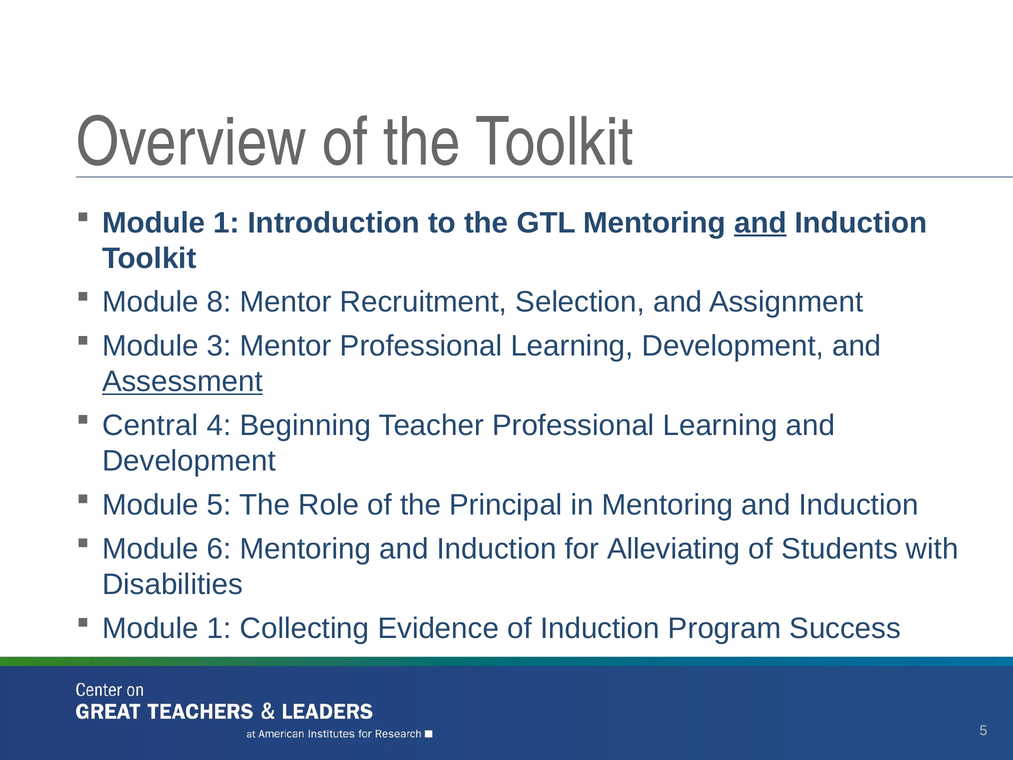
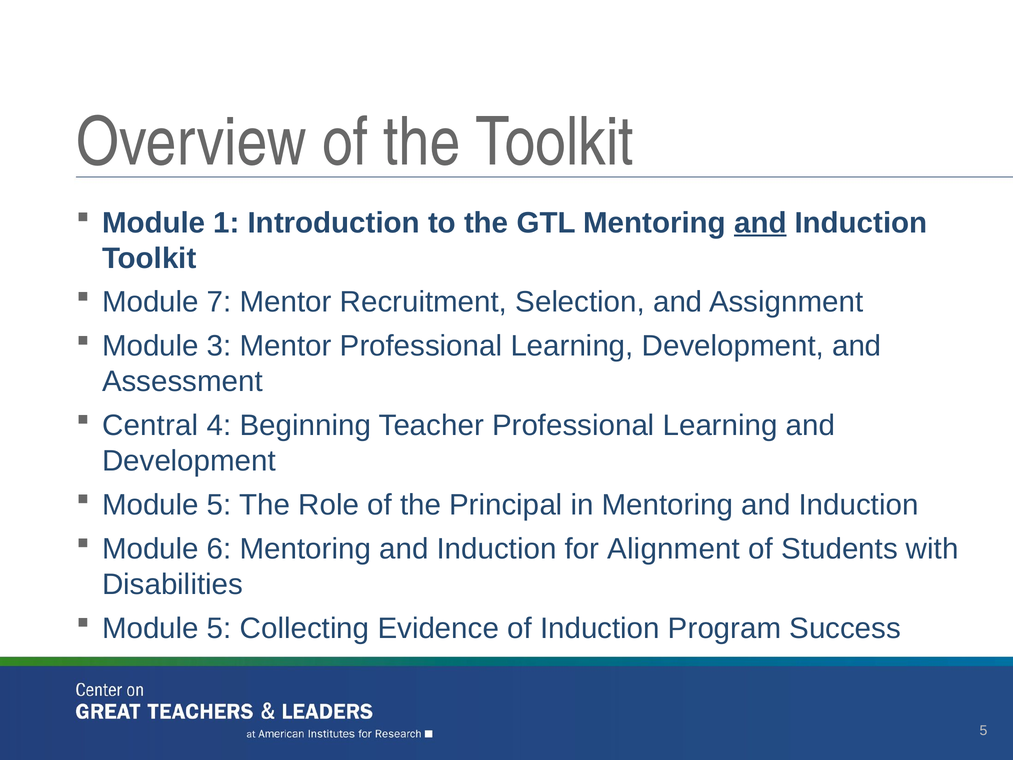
8: 8 -> 7
Assessment underline: present -> none
Alleviating: Alleviating -> Alignment
1 at (219, 628): 1 -> 5
